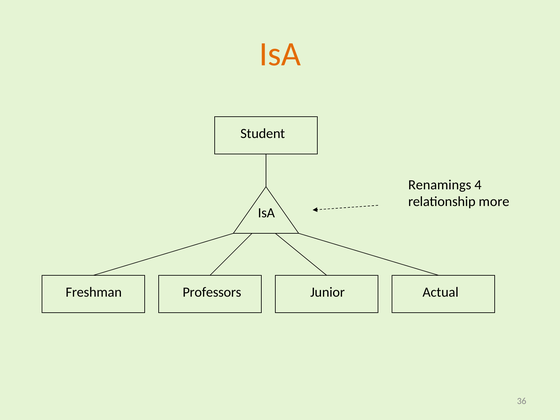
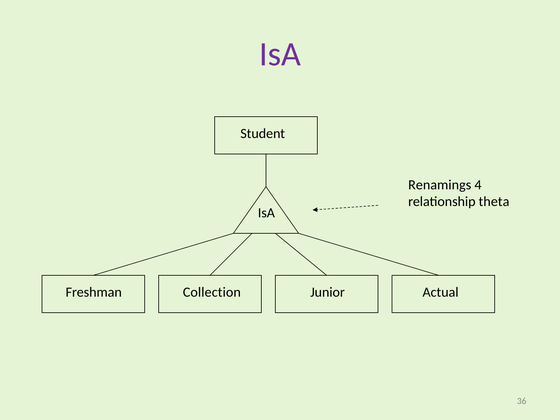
IsA at (280, 54) colour: orange -> purple
more: more -> theta
Professors: Professors -> Collection
